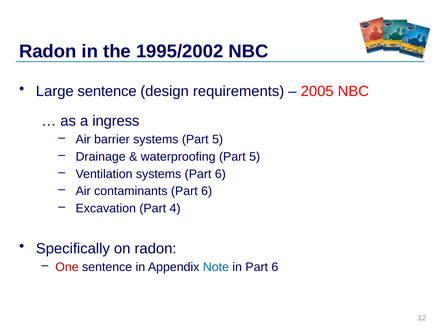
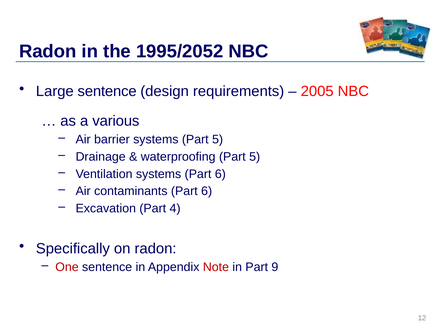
1995/2002: 1995/2002 -> 1995/2052
ingress: ingress -> various
Note colour: blue -> red
in Part 6: 6 -> 9
